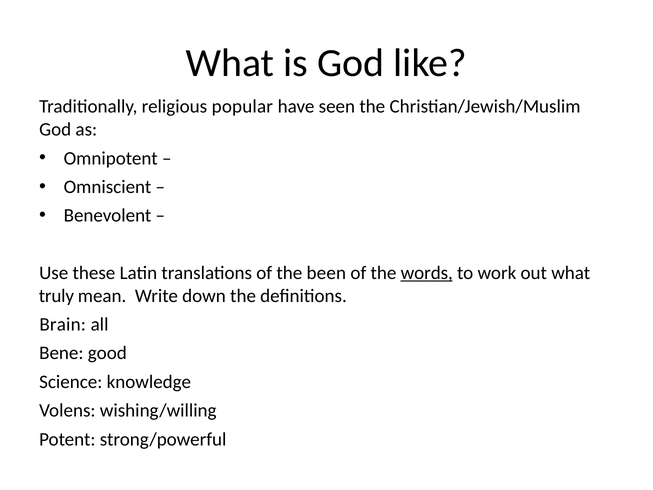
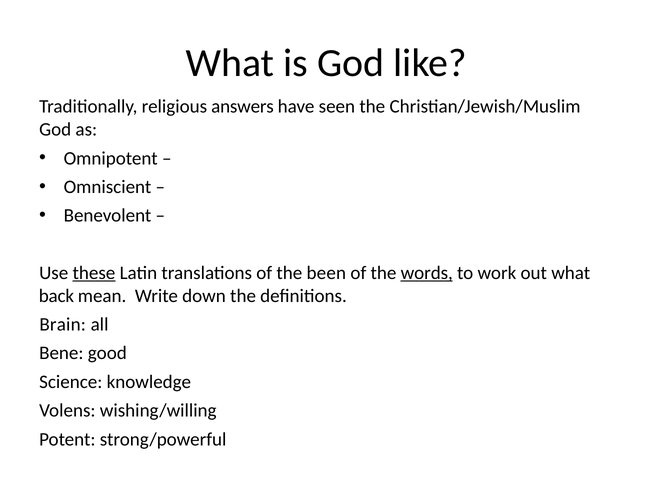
popular: popular -> answers
these underline: none -> present
truly: truly -> back
